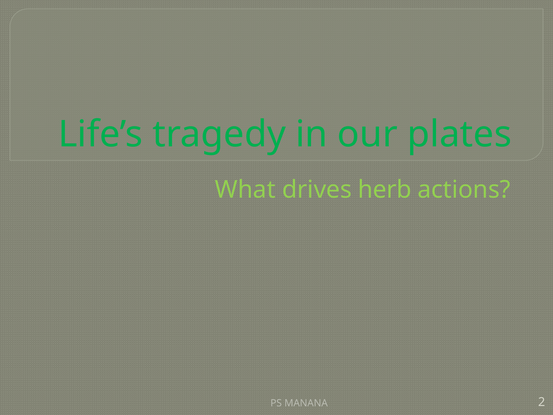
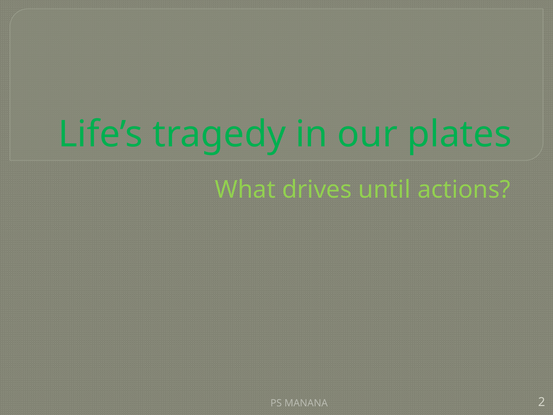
herb: herb -> until
